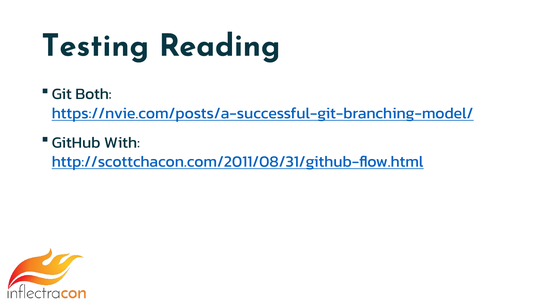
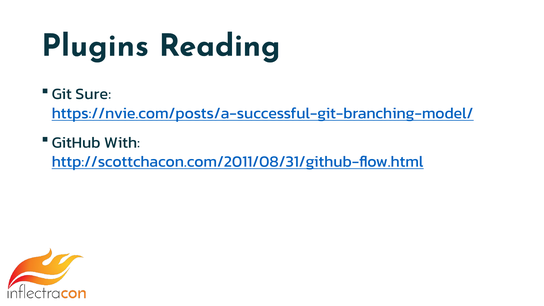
Testing: Testing -> Plugins
Both: Both -> Sure
